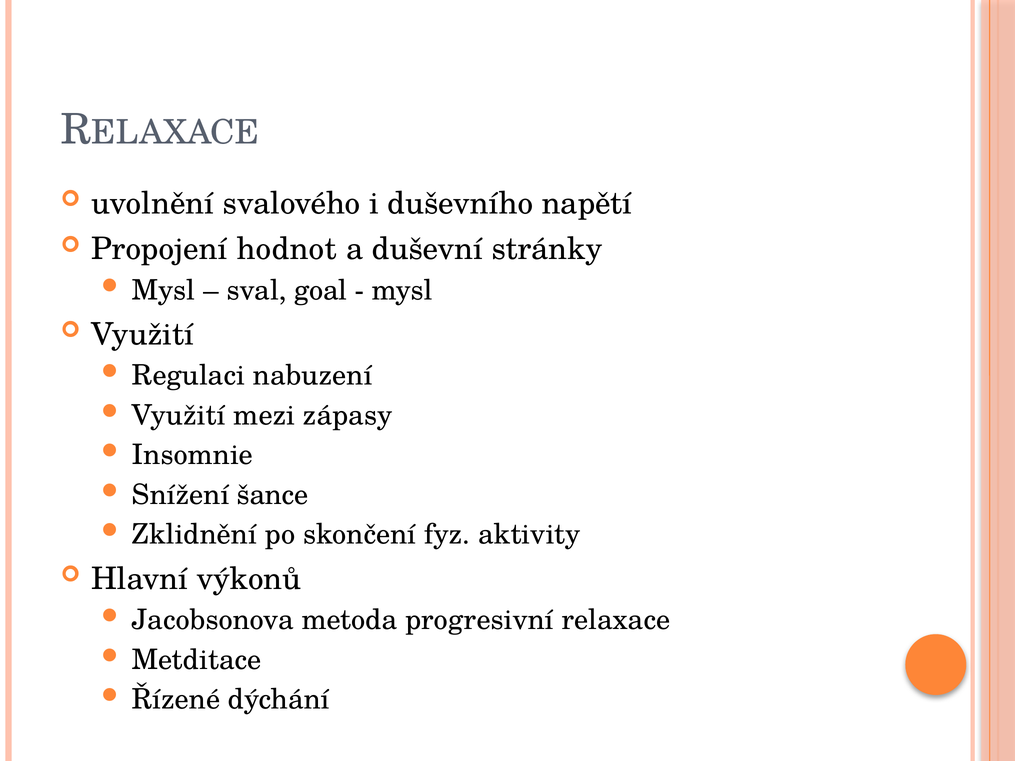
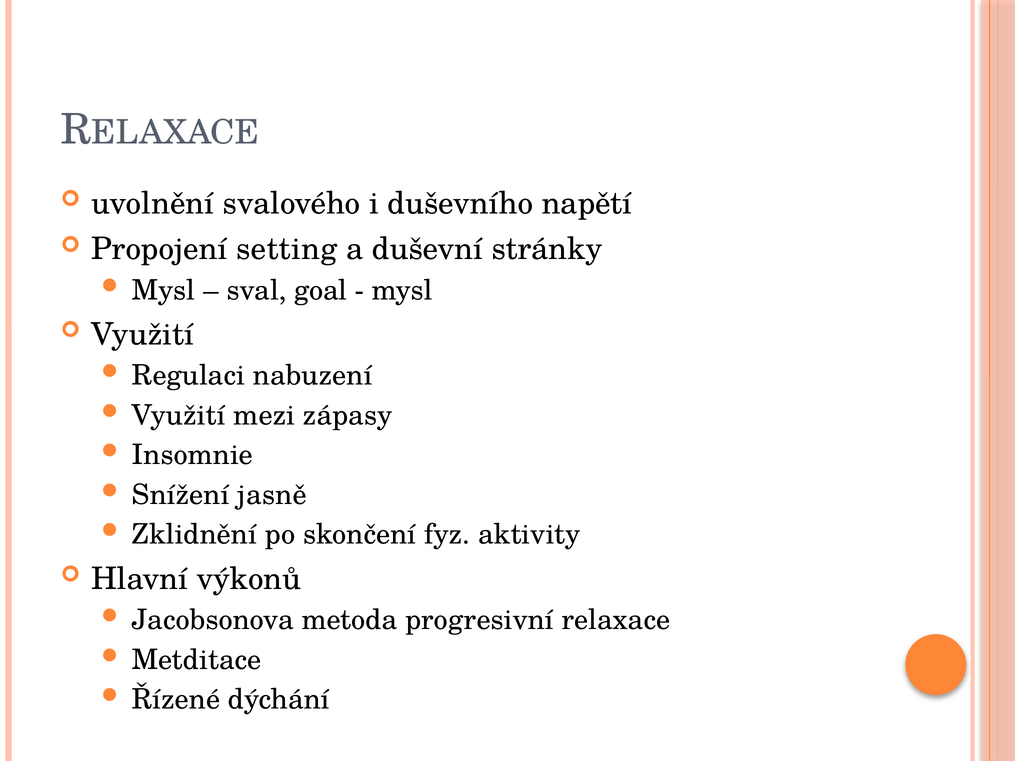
hodnot: hodnot -> setting
šance: šance -> jasně
